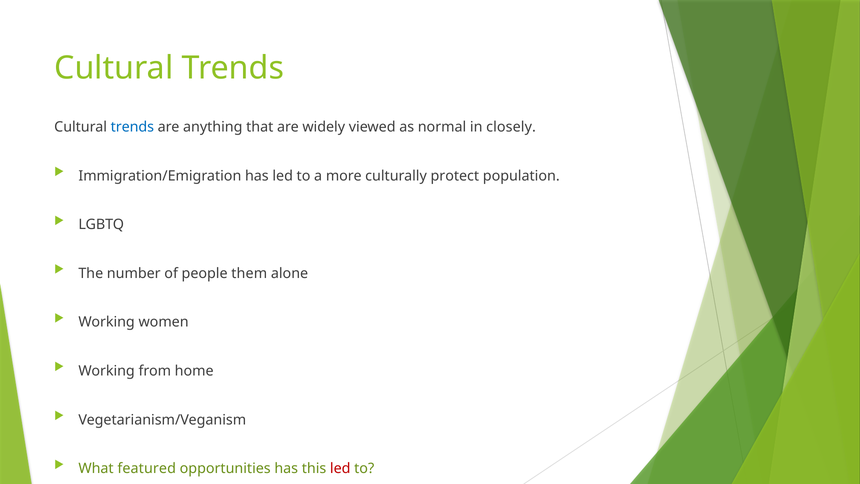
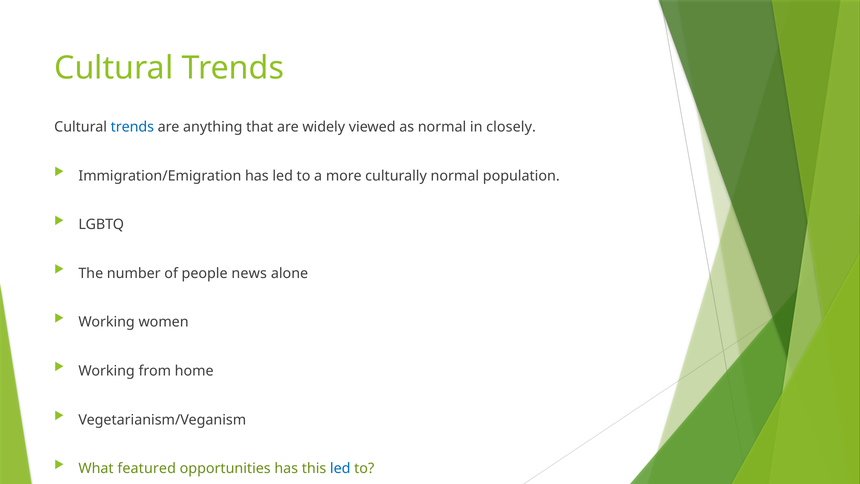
culturally protect: protect -> normal
them: them -> news
led at (340, 468) colour: red -> blue
